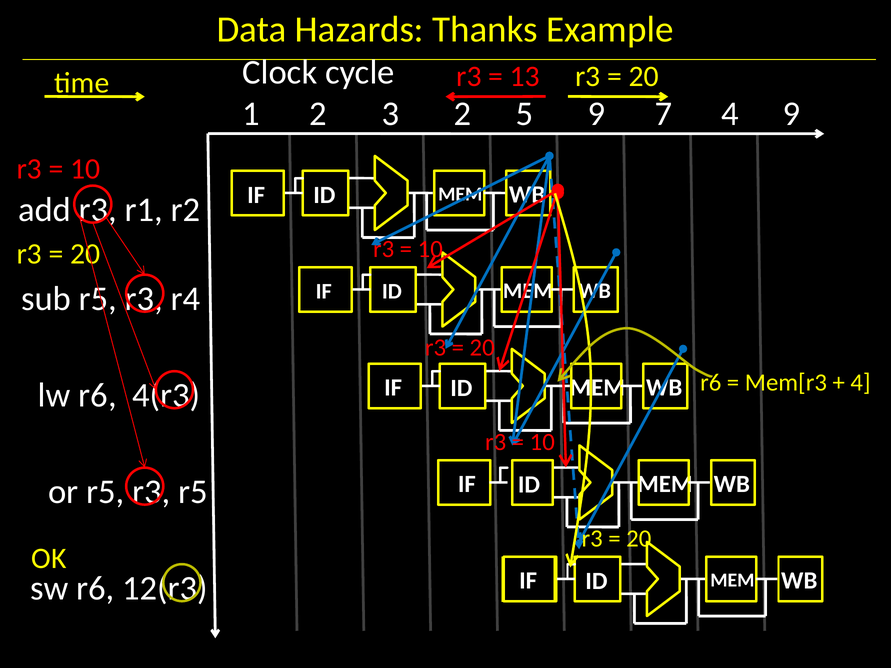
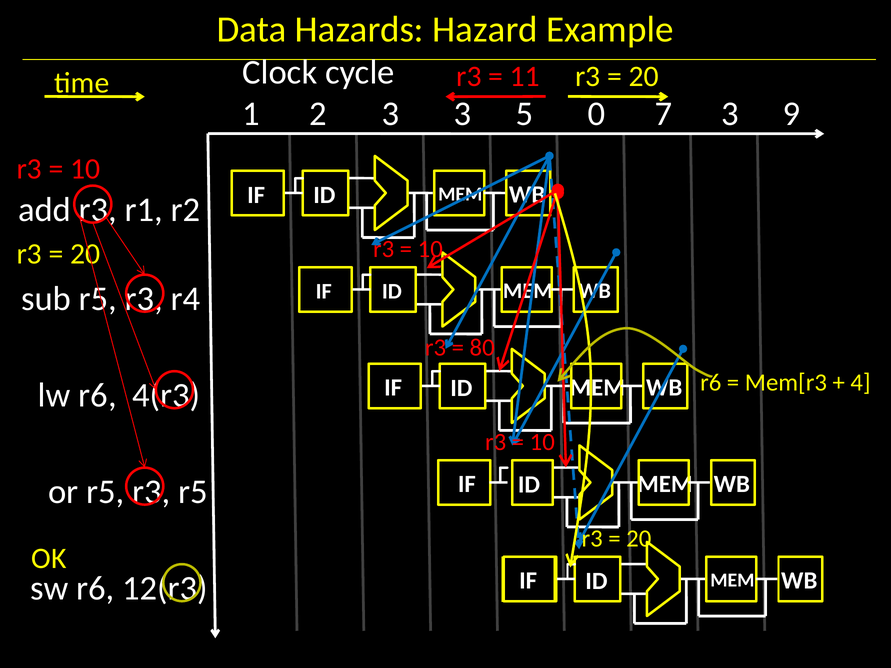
Thanks: Thanks -> Hazard
13: 13 -> 11
3 2: 2 -> 3
5 9: 9 -> 0
7 4: 4 -> 3
20 at (482, 348): 20 -> 80
